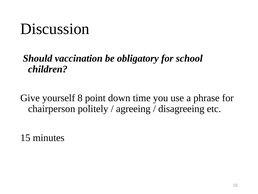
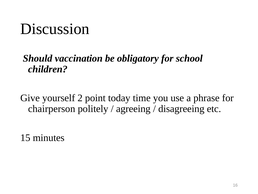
8: 8 -> 2
down: down -> today
